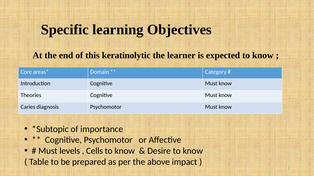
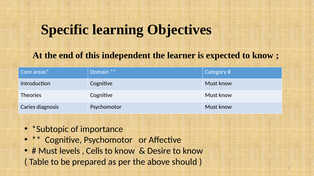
keratinolytic: keratinolytic -> independent
impact: impact -> should
